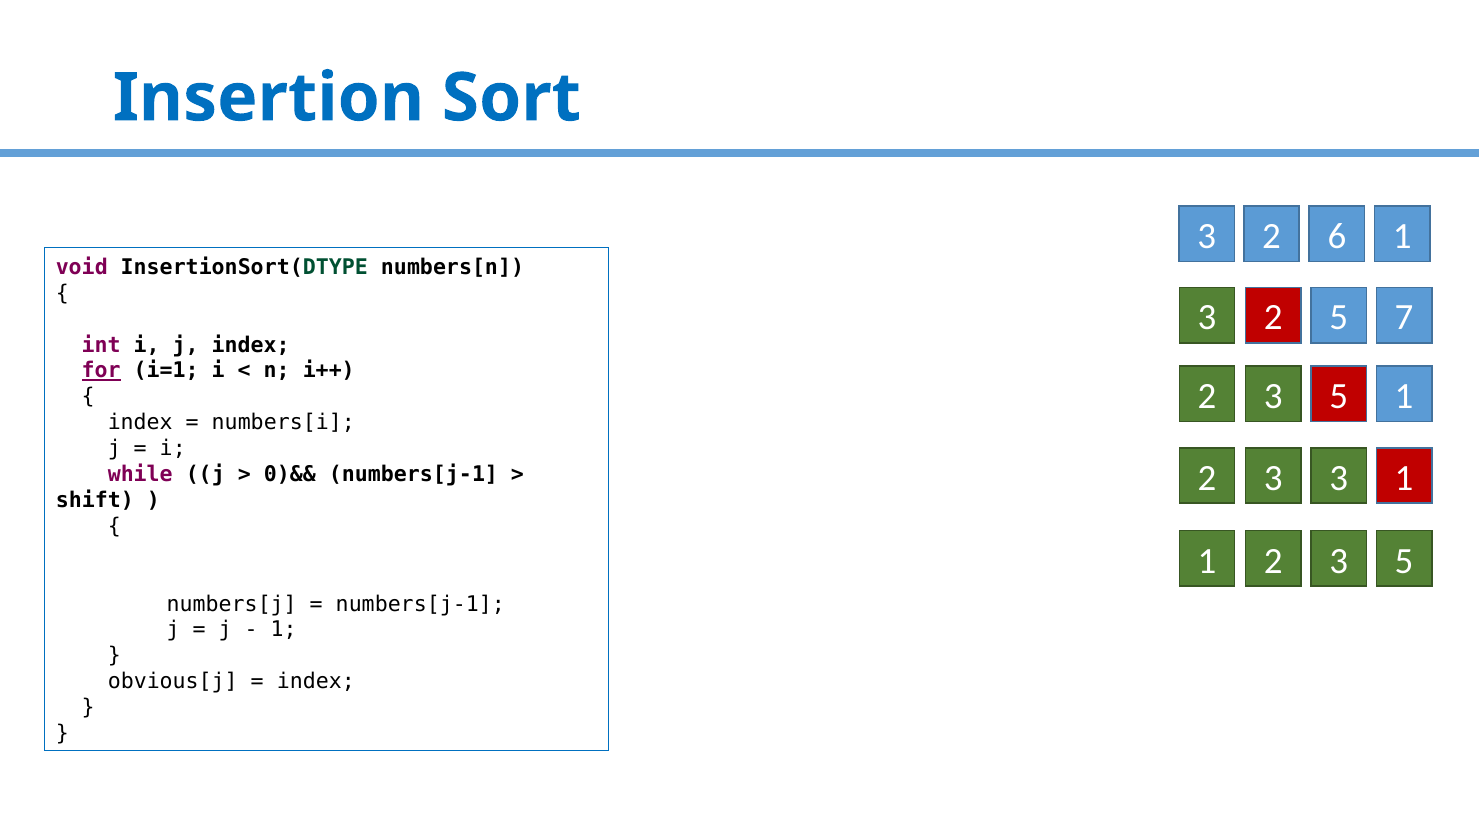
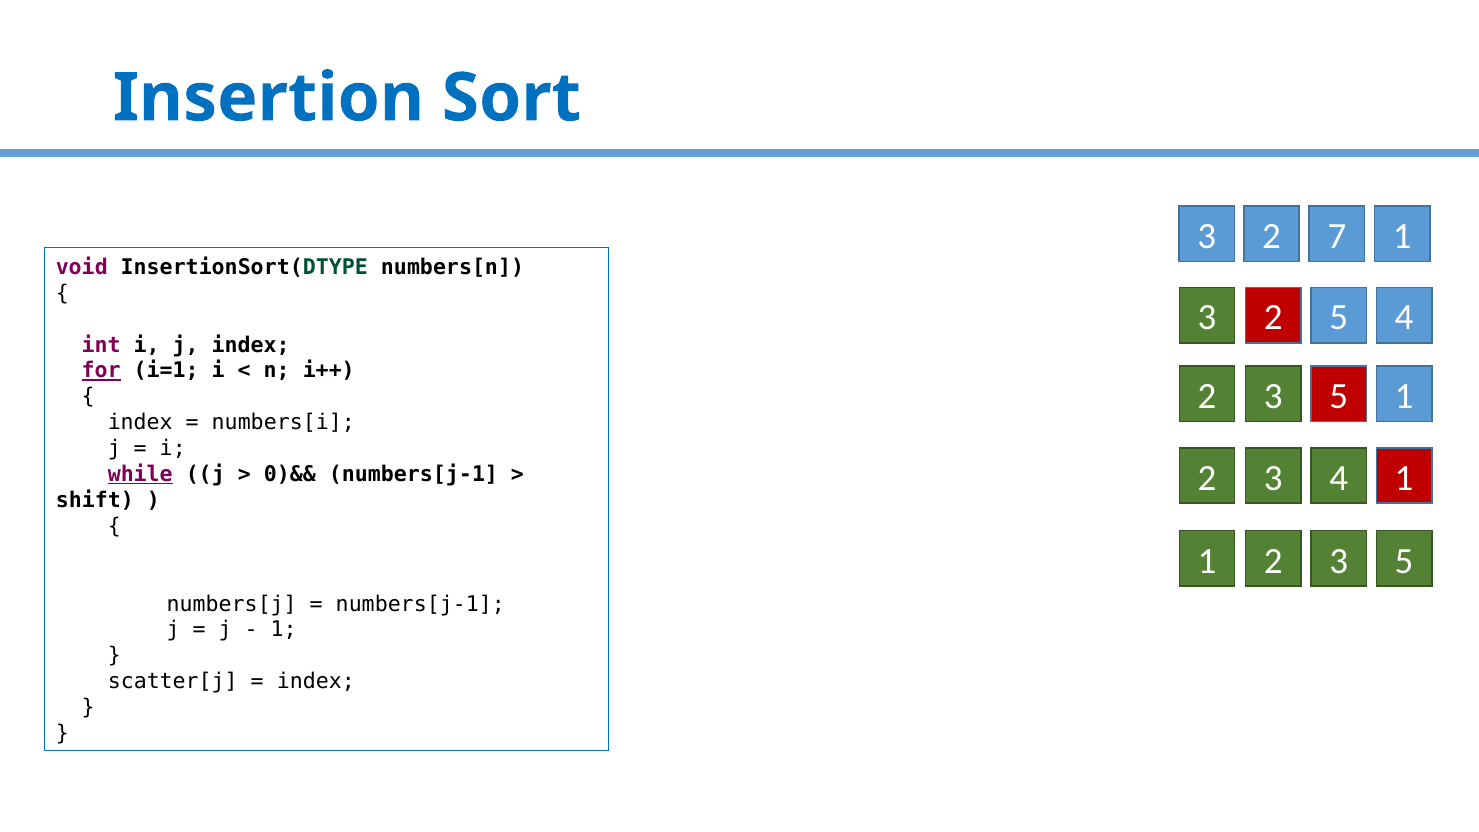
6: 6 -> 7
5 7: 7 -> 4
3 3: 3 -> 4
while underline: none -> present
obvious[j: obvious[j -> scatter[j
